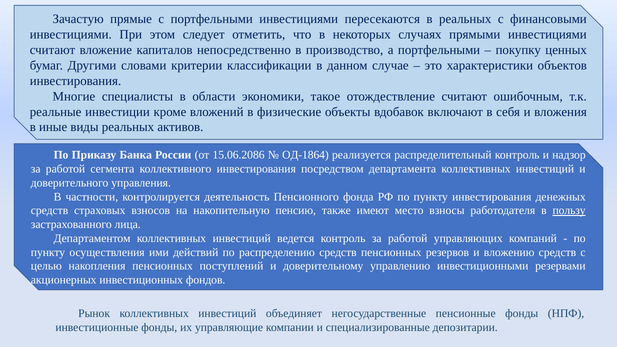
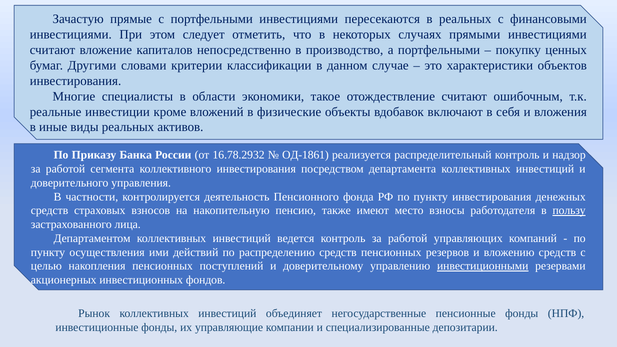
15.06.2086: 15.06.2086 -> 16.78.2932
ОД-1864: ОД-1864 -> ОД-1861
инвестиционными underline: none -> present
